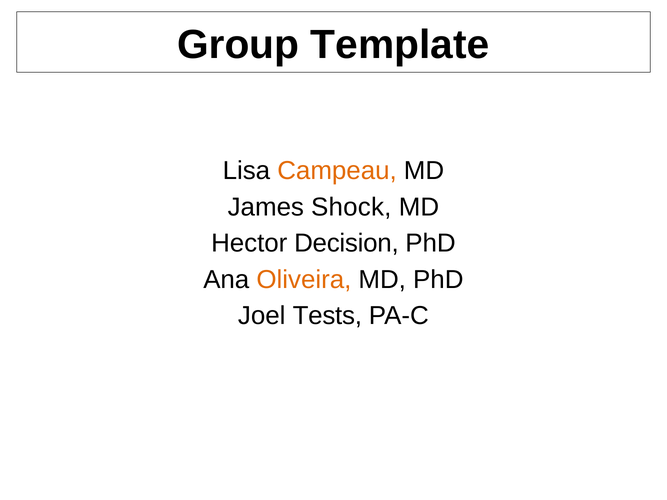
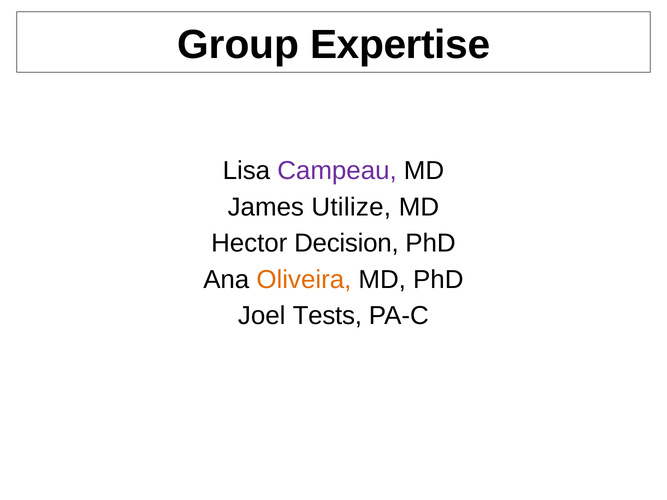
Template: Template -> Expertise
Campeau colour: orange -> purple
Shock: Shock -> Utilize
